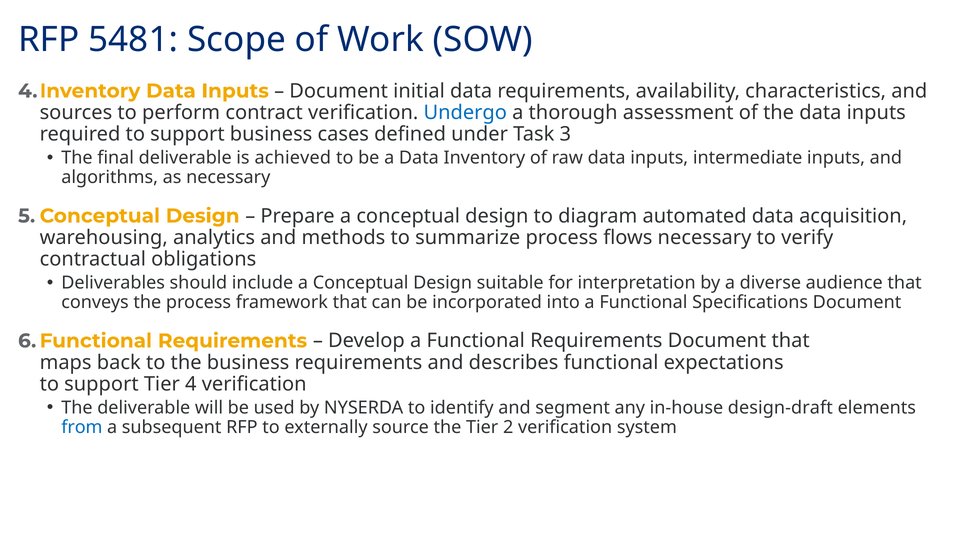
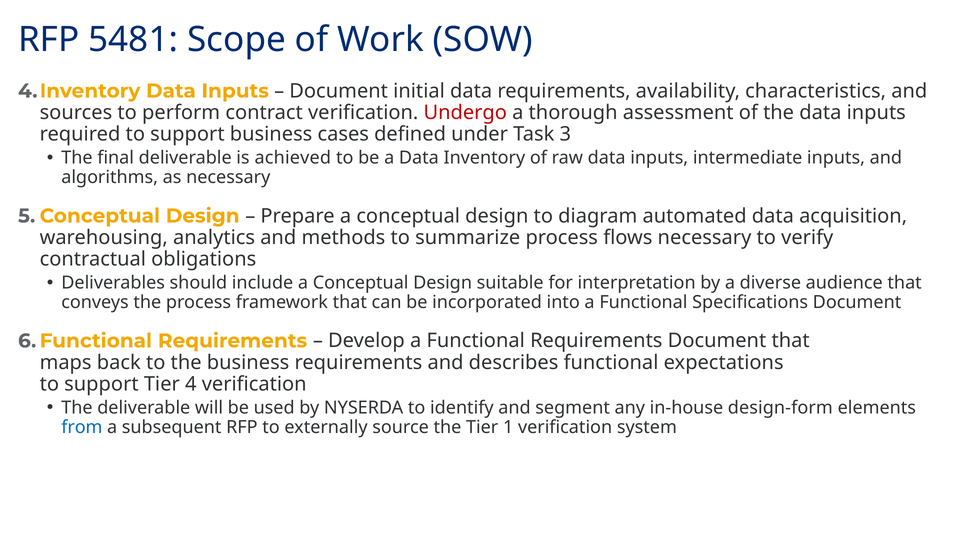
Undergo colour: blue -> red
design-draft: design-draft -> design-form
2: 2 -> 1
